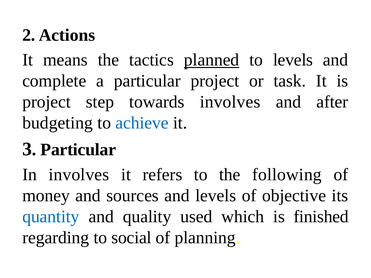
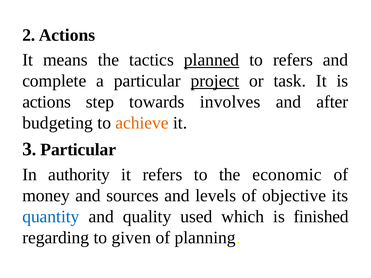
to levels: levels -> refers
project at (215, 81) underline: none -> present
project at (47, 102): project -> actions
achieve colour: blue -> orange
In involves: involves -> authority
following: following -> economic
social: social -> given
